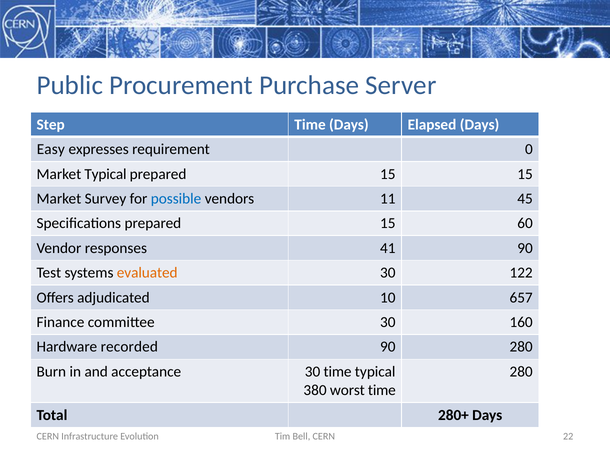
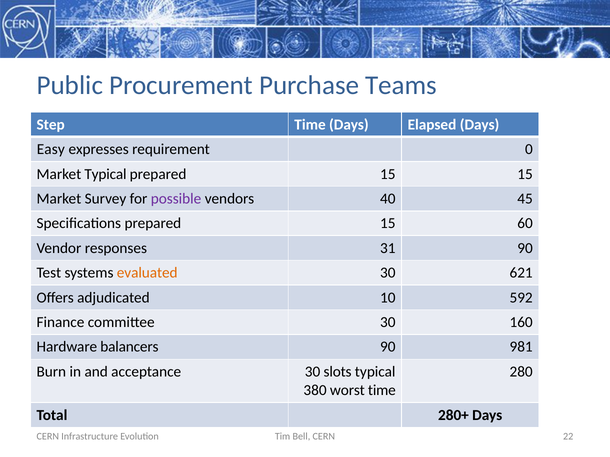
Server: Server -> Teams
possible colour: blue -> purple
11: 11 -> 40
41: 41 -> 31
122: 122 -> 621
657: 657 -> 592
recorded: recorded -> balancers
90 280: 280 -> 981
30 time: time -> slots
